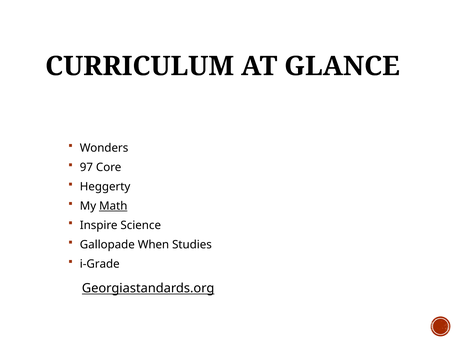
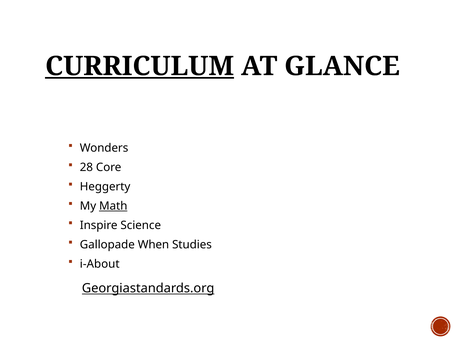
CURRICULUM underline: none -> present
97: 97 -> 28
i-Grade: i-Grade -> i-About
